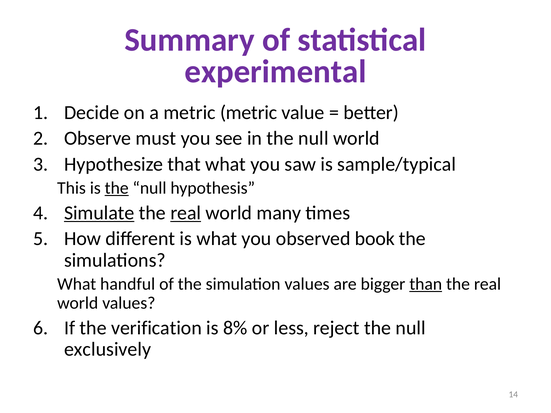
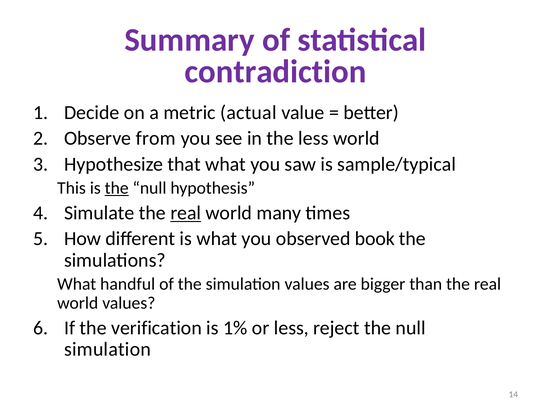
experimental: experimental -> contradiction
metric metric: metric -> actual
must: must -> from
in the null: null -> less
Simulate underline: present -> none
than underline: present -> none
8%: 8% -> 1%
exclusively at (108, 350): exclusively -> simulation
